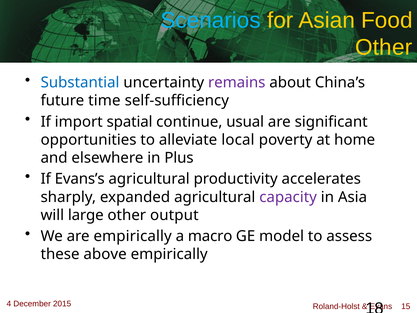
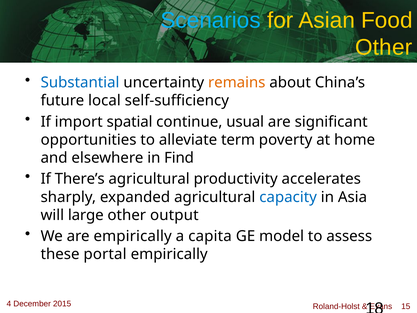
remains colour: purple -> orange
time: time -> local
local: local -> term
Plus: Plus -> Find
Evans’s: Evans’s -> There’s
capacity colour: purple -> blue
macro: macro -> capita
above: above -> portal
